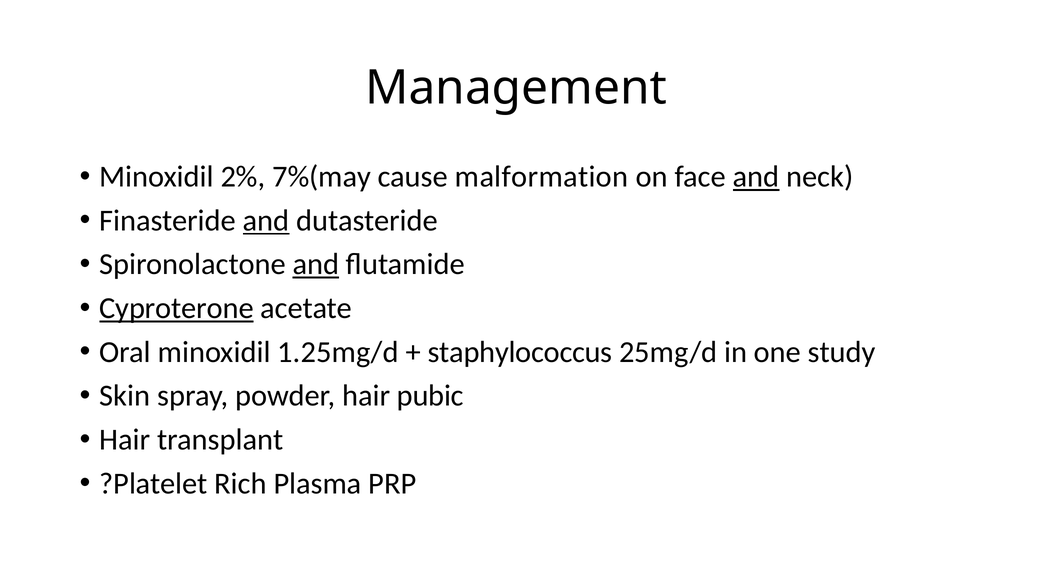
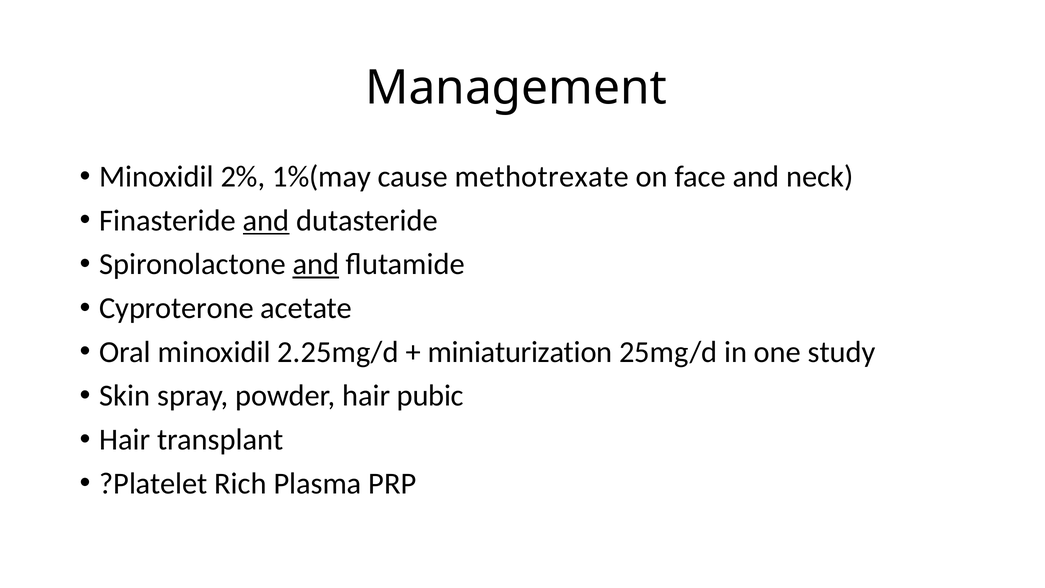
7%(may: 7%(may -> 1%(may
malformation: malformation -> methotrexate
and at (756, 177) underline: present -> none
Cyproterone underline: present -> none
1.25mg/d: 1.25mg/d -> 2.25mg/d
staphylococcus: staphylococcus -> miniaturization
